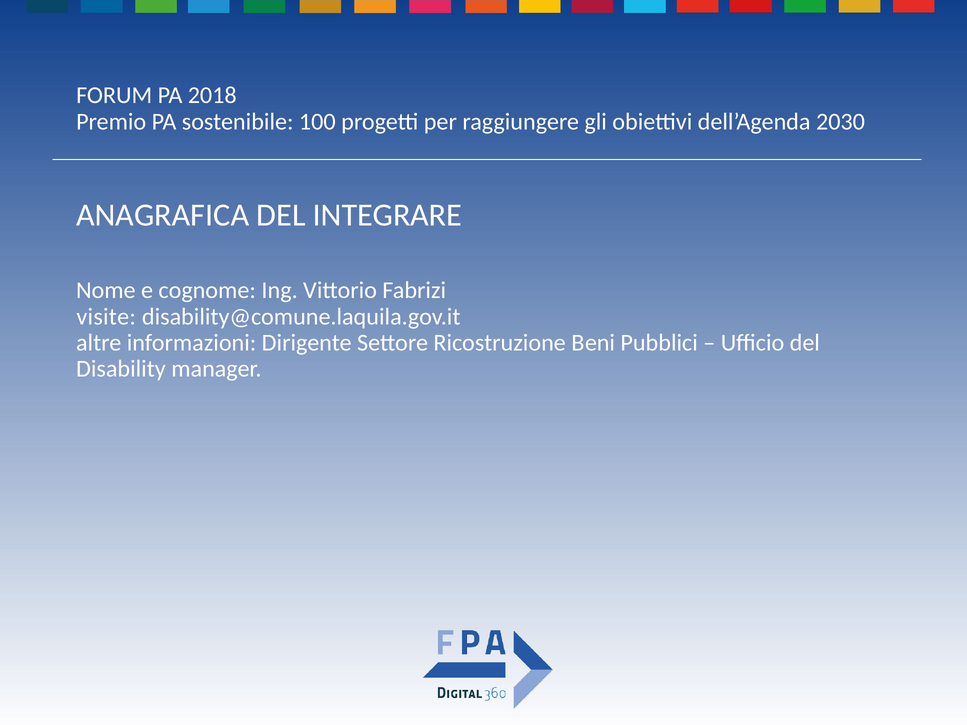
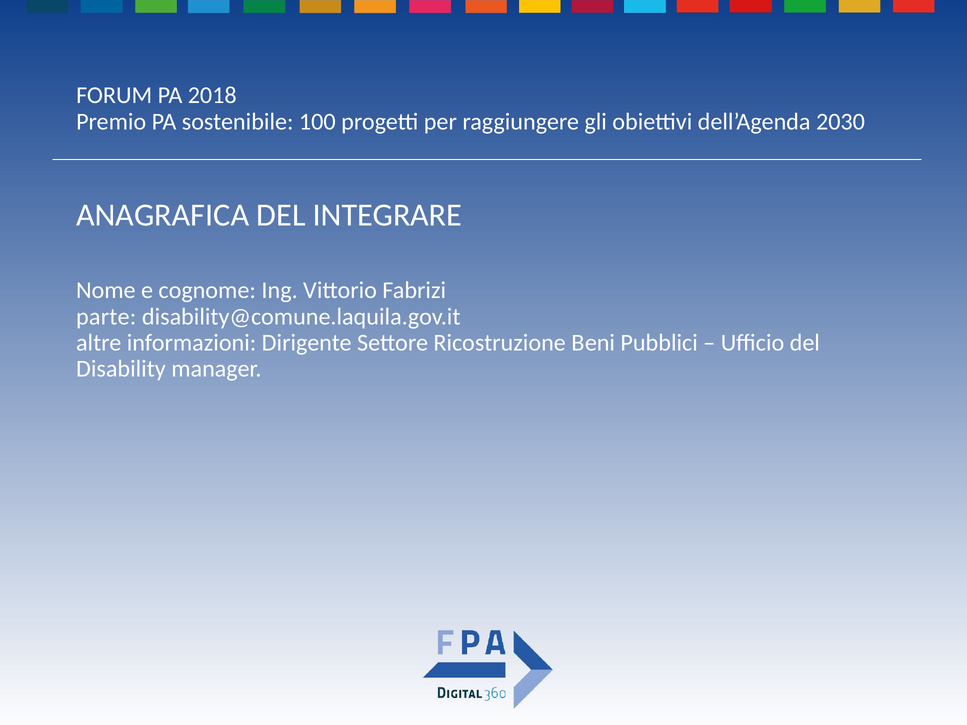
visite: visite -> parte
